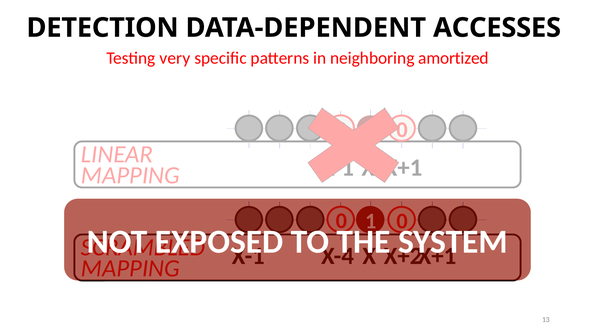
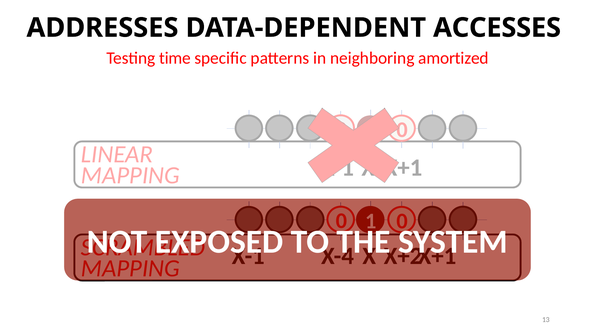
DETECTION: DETECTION -> ADDRESSES
very: very -> time
